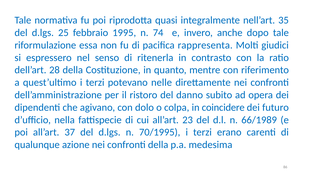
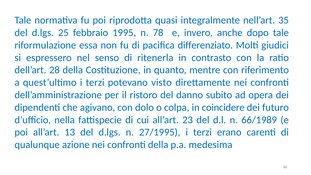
74: 74 -> 78
rappresenta: rappresenta -> differenziato
nelle: nelle -> visto
37: 37 -> 13
70/1995: 70/1995 -> 27/1995
